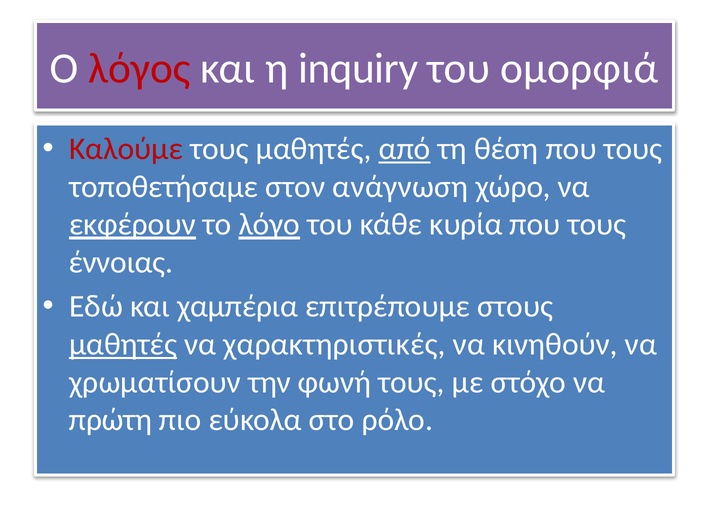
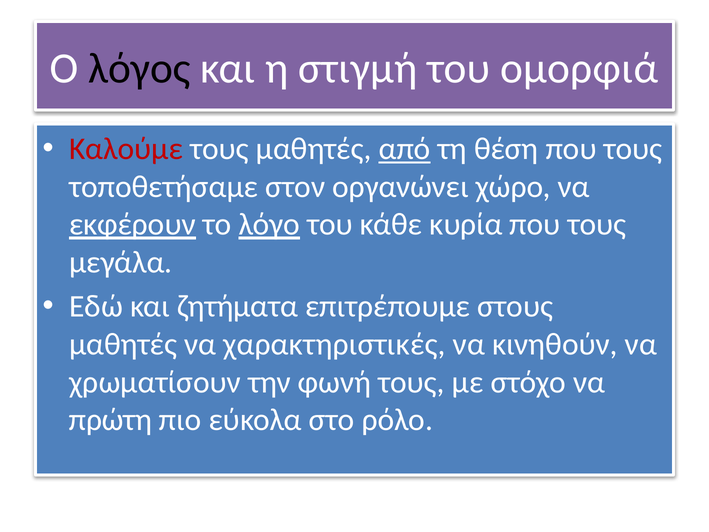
λόγος colour: red -> black
inquiry: inquiry -> στιγμή
ανάγνωση: ανάγνωση -> οργανώνει
έννοιας: έννοιας -> μεγάλα
χαμπέρια: χαμπέρια -> ζητήματα
μαθητές at (123, 344) underline: present -> none
